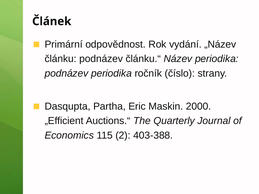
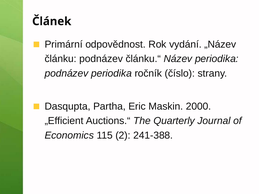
403-388: 403-388 -> 241-388
